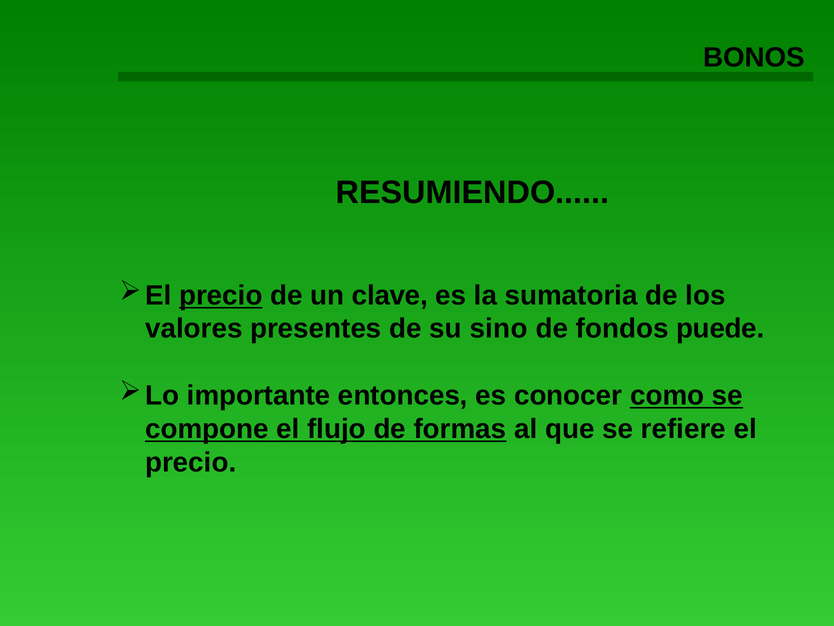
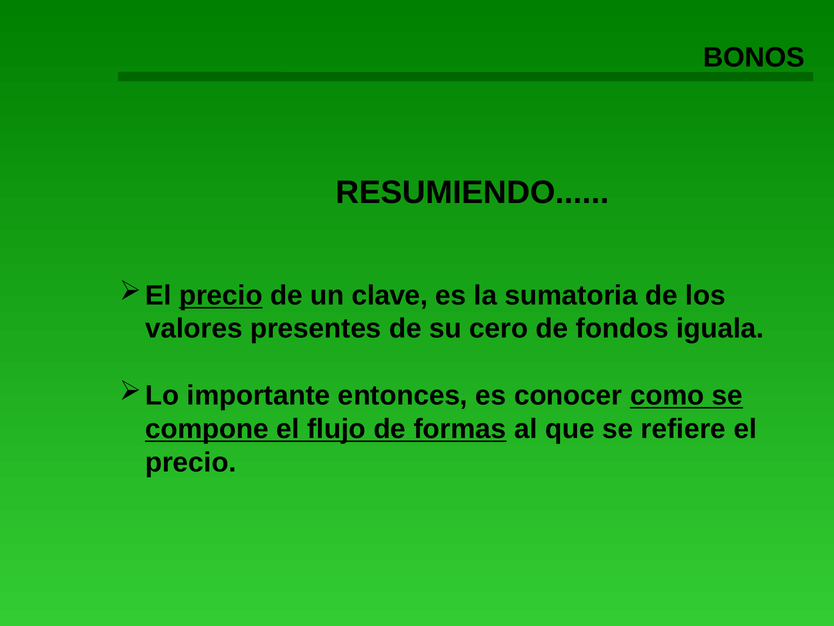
sino: sino -> cero
puede: puede -> iguala
